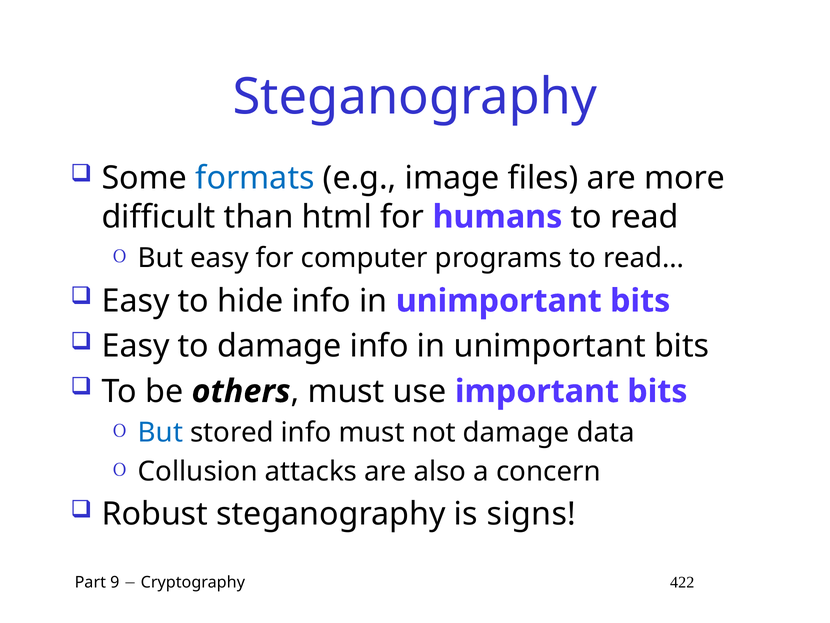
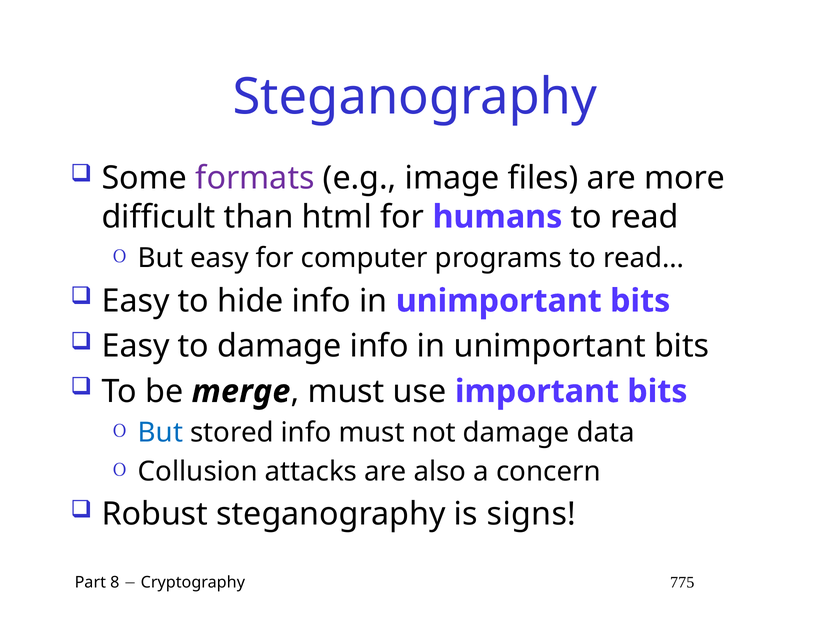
formats colour: blue -> purple
others: others -> merge
9: 9 -> 8
422: 422 -> 775
